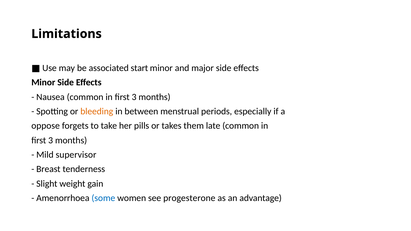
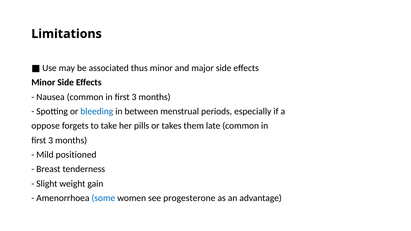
start: start -> thus
bleeding colour: orange -> blue
supervisor: supervisor -> positioned
